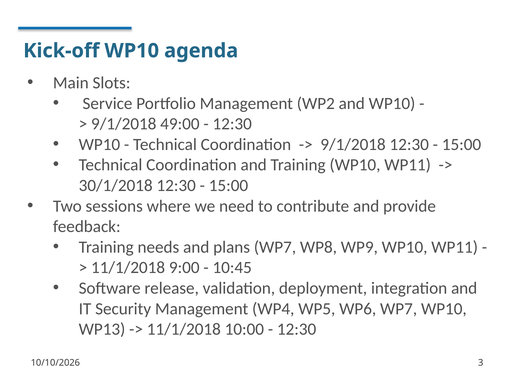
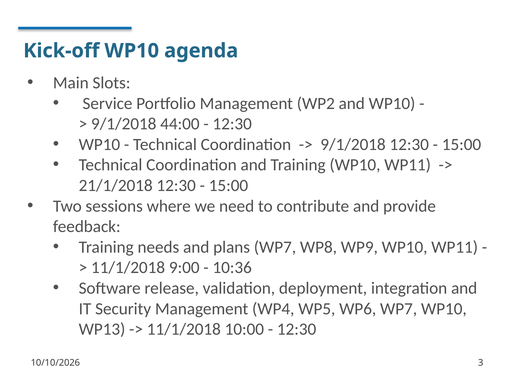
49:00: 49:00 -> 44:00
30/1/2018: 30/1/2018 -> 21/1/2018
10:45: 10:45 -> 10:36
